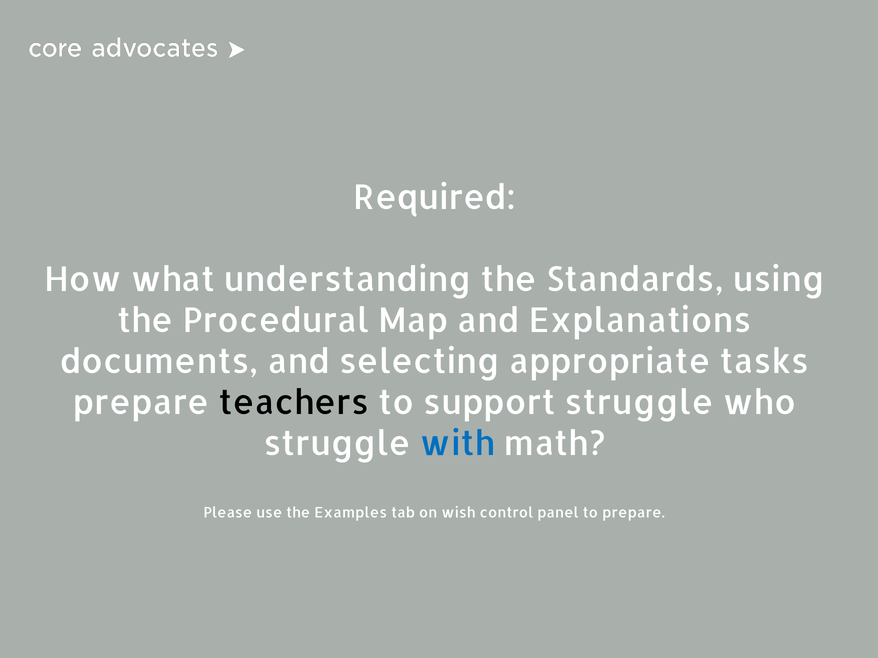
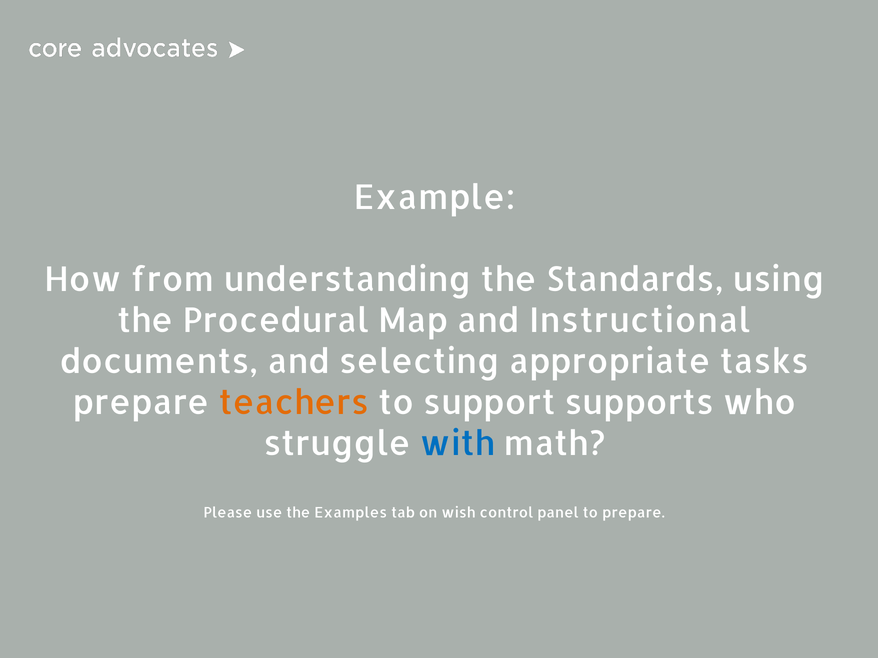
Required: Required -> Example
what: what -> from
Explanations: Explanations -> Instructional
teachers colour: black -> orange
support struggle: struggle -> supports
